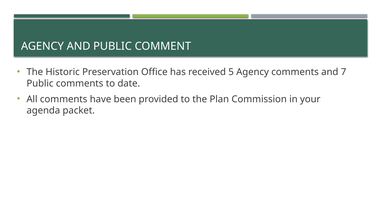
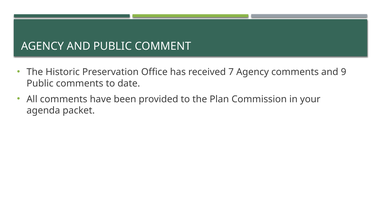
5: 5 -> 7
7: 7 -> 9
